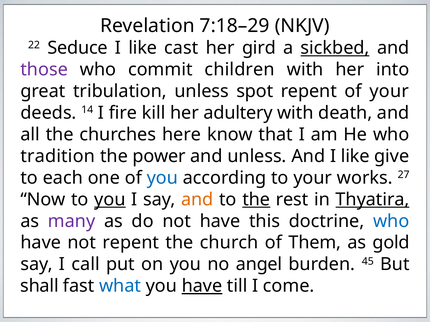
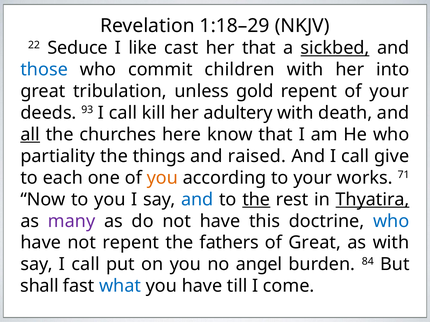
7:18–29: 7:18–29 -> 1:18–29
her gird: gird -> that
those colour: purple -> blue
spot: spot -> gold
14: 14 -> 93
fire at (123, 113): fire -> call
all underline: none -> present
tradition: tradition -> partiality
power: power -> things
and unless: unless -> raised
And I like: like -> call
you at (162, 178) colour: blue -> orange
27: 27 -> 71
you at (110, 200) underline: present -> none
and at (197, 200) colour: orange -> blue
church: church -> fathers
of Them: Them -> Great
as gold: gold -> with
45: 45 -> 84
have at (202, 286) underline: present -> none
